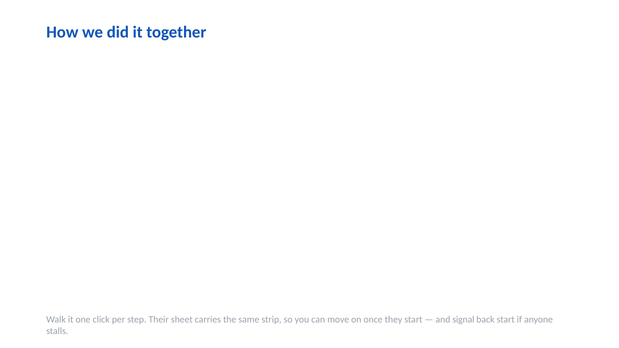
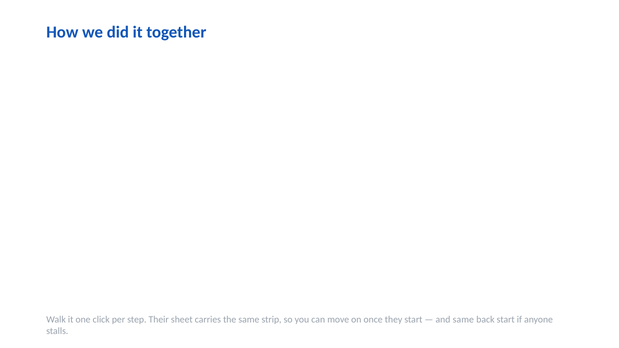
and signal: signal -> same
